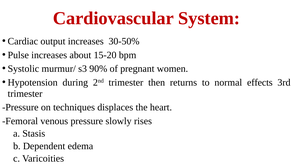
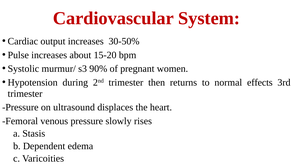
techniques: techniques -> ultrasound
